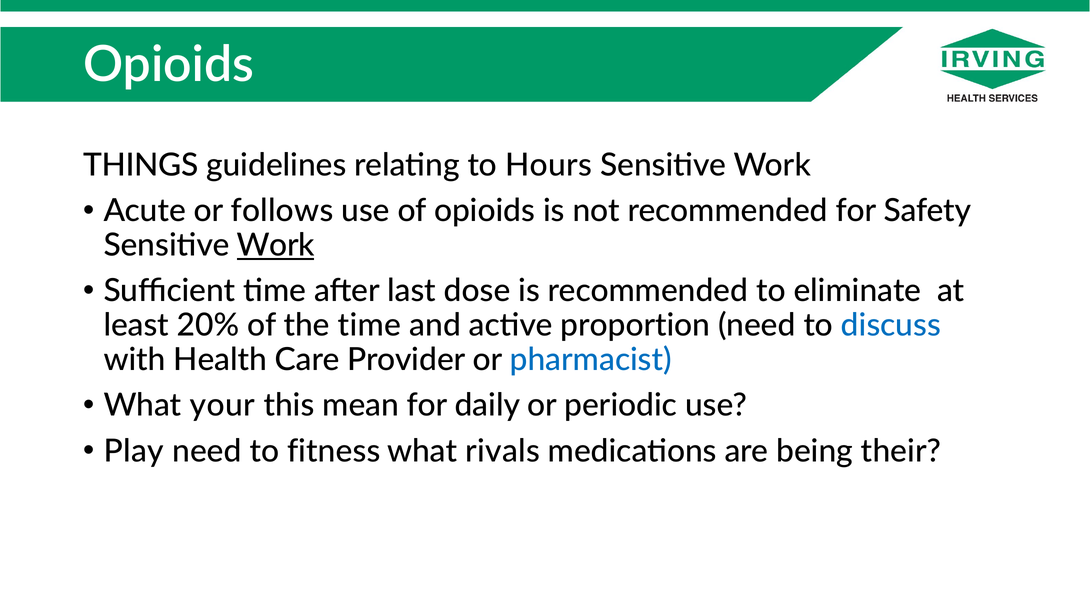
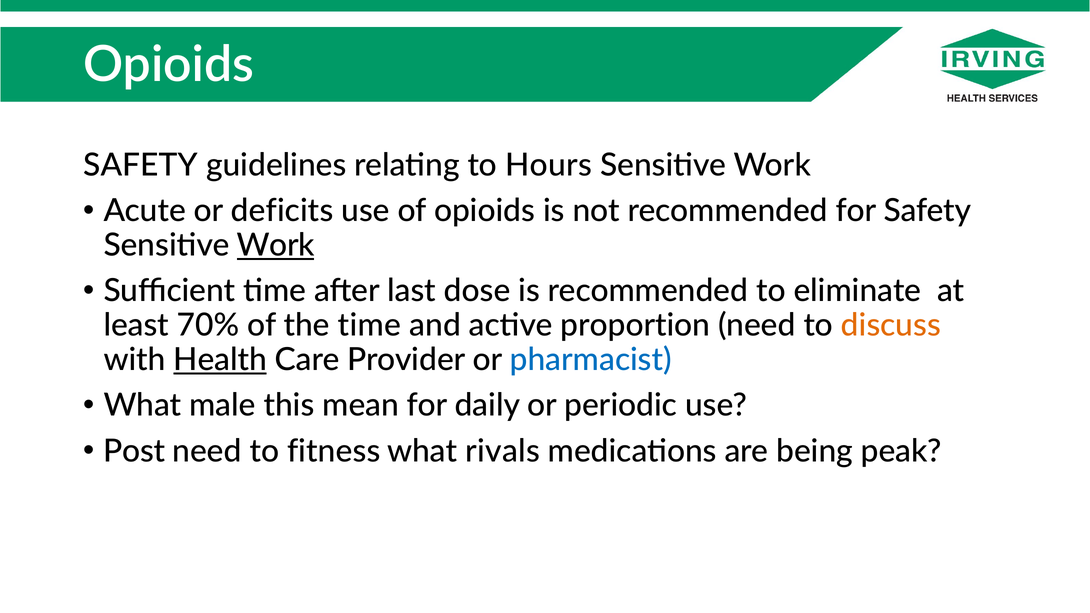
THINGS at (141, 165): THINGS -> SAFETY
follows: follows -> deficits
20%: 20% -> 70%
discuss colour: blue -> orange
Health underline: none -> present
your: your -> male
Play: Play -> Post
their: their -> peak
